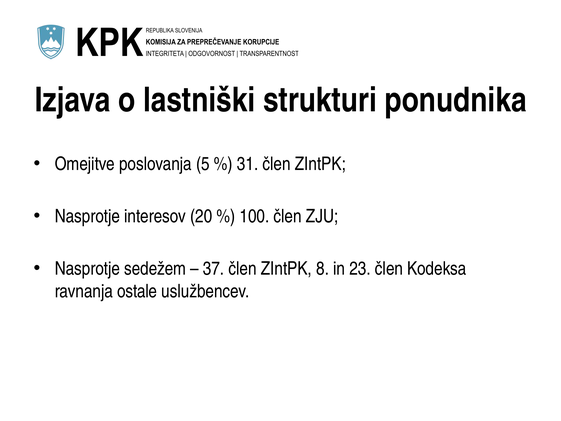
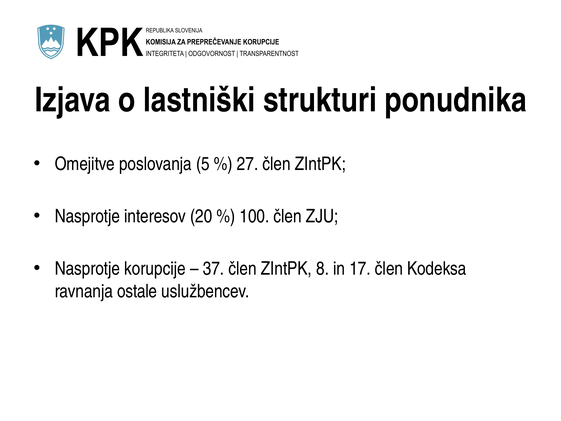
31: 31 -> 27
sedežem: sedežem -> korupcije
23: 23 -> 17
